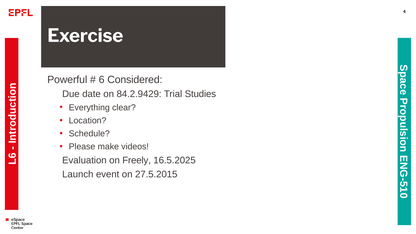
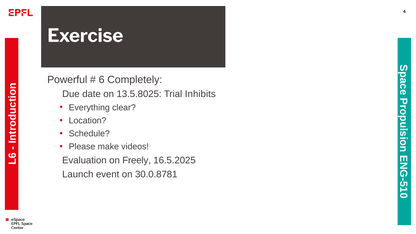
Considered: Considered -> Completely
84.2.9429: 84.2.9429 -> 13.5.8025
Studies: Studies -> Inhibits
27.5.2015: 27.5.2015 -> 30.0.8781
